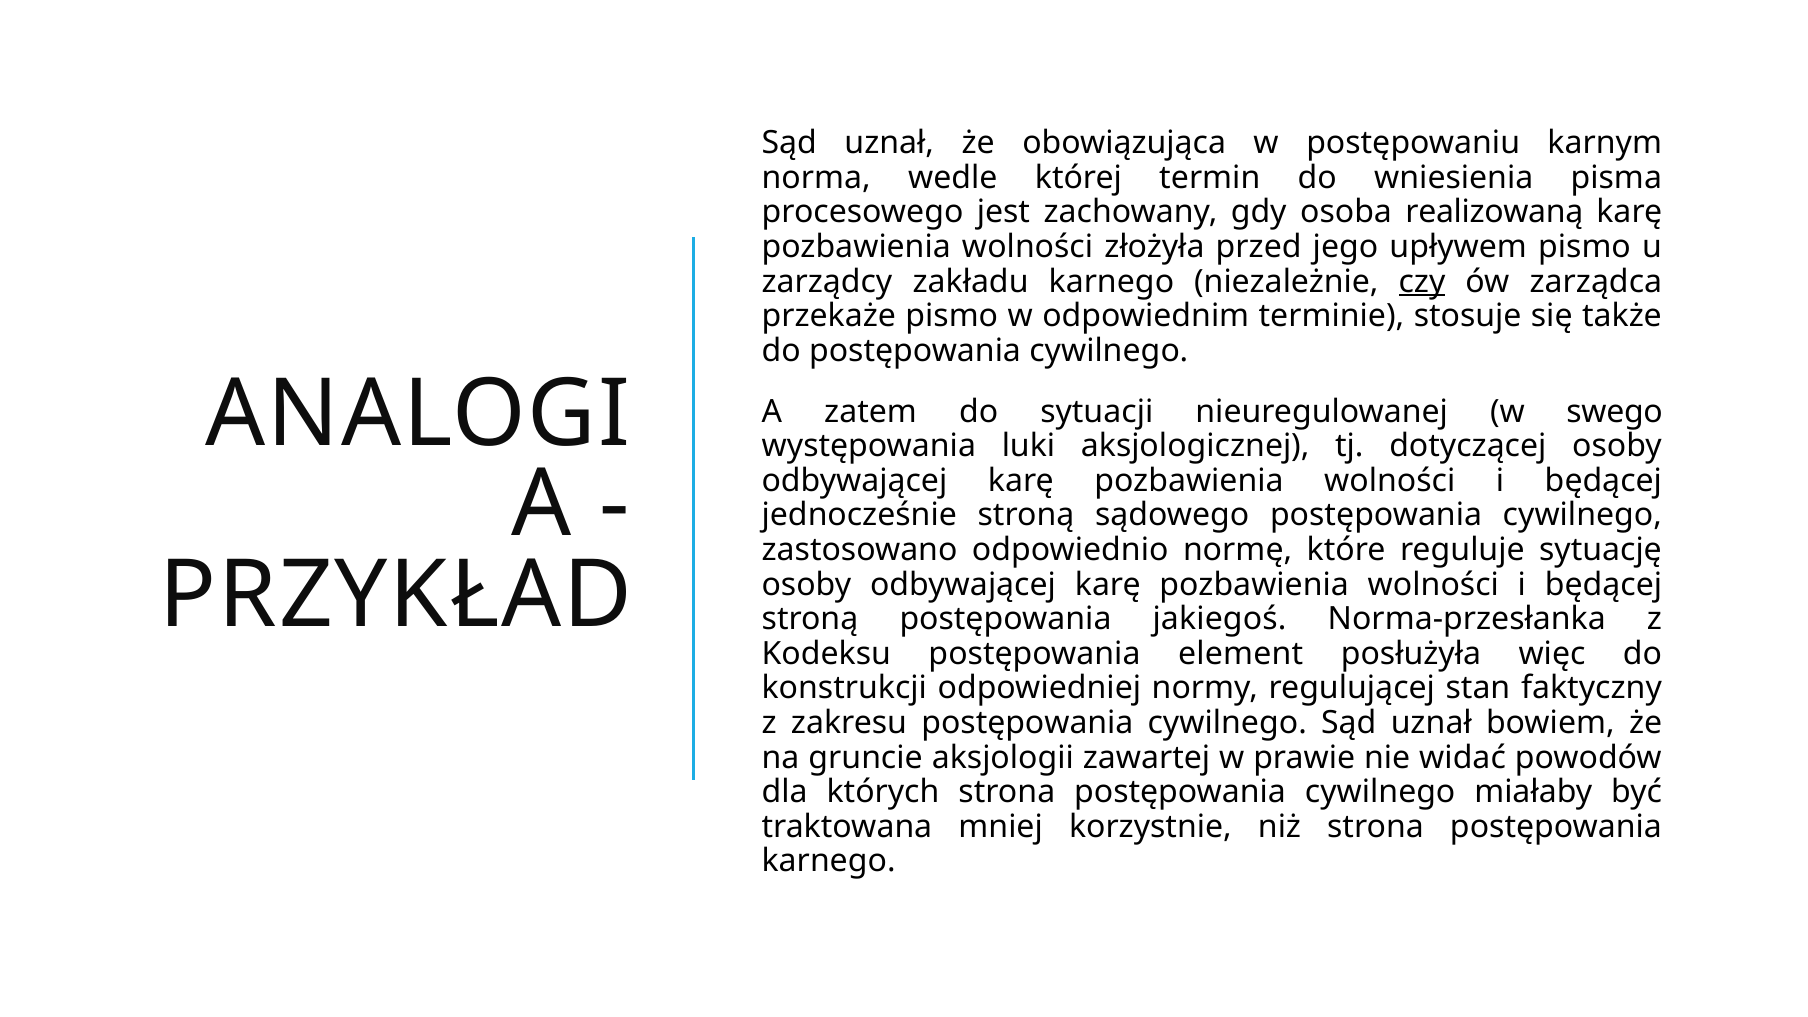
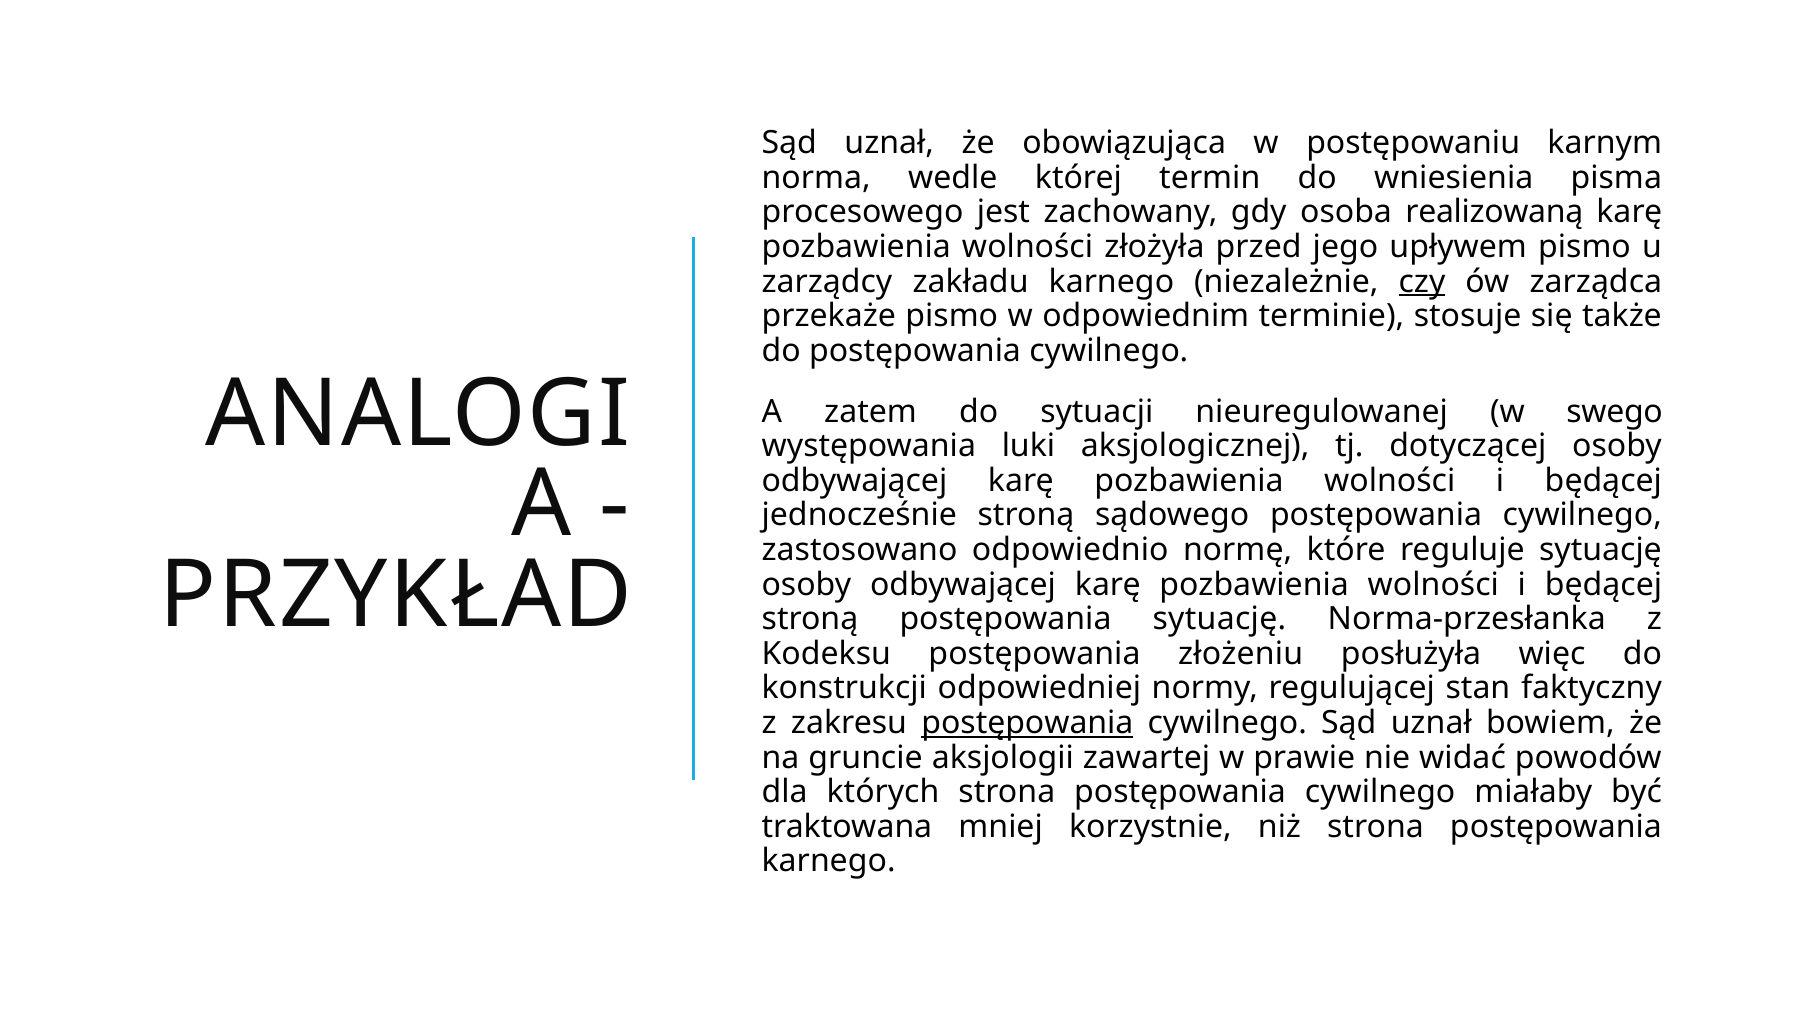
postępowania jakiegoś: jakiegoś -> sytuację
element: element -> złożeniu
postępowania at (1027, 723) underline: none -> present
